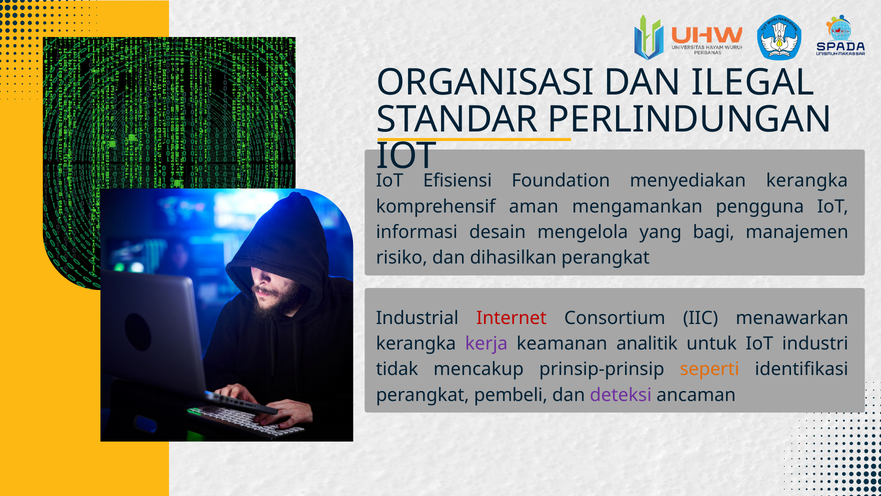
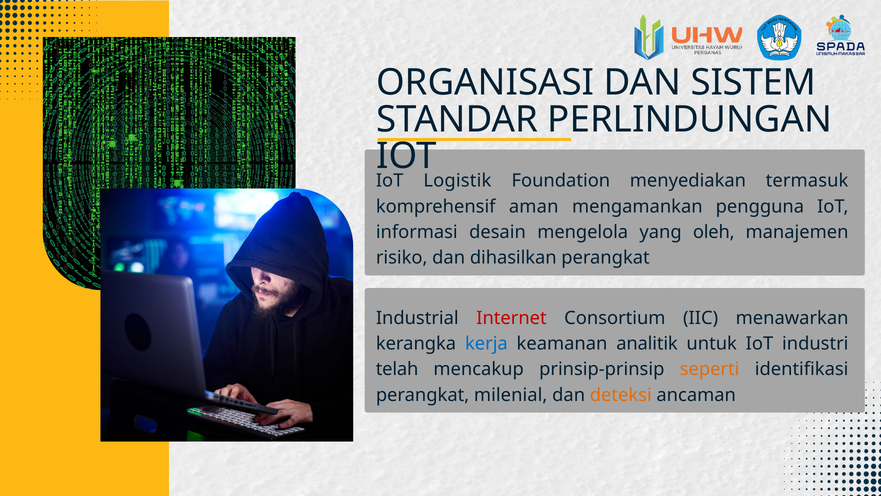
ILEGAL: ILEGAL -> SISTEM
Efisiensi: Efisiensi -> Logistik
menyediakan kerangka: kerangka -> termasuk
bagi: bagi -> oleh
kerja colour: purple -> blue
tidak: tidak -> telah
pembeli: pembeli -> milenial
deteksi colour: purple -> orange
